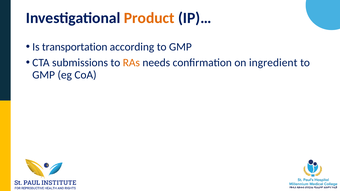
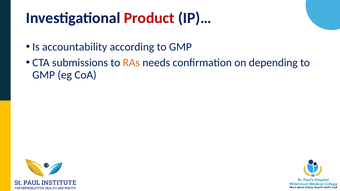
Product colour: orange -> red
transportation: transportation -> accountability
ingredient: ingredient -> depending
